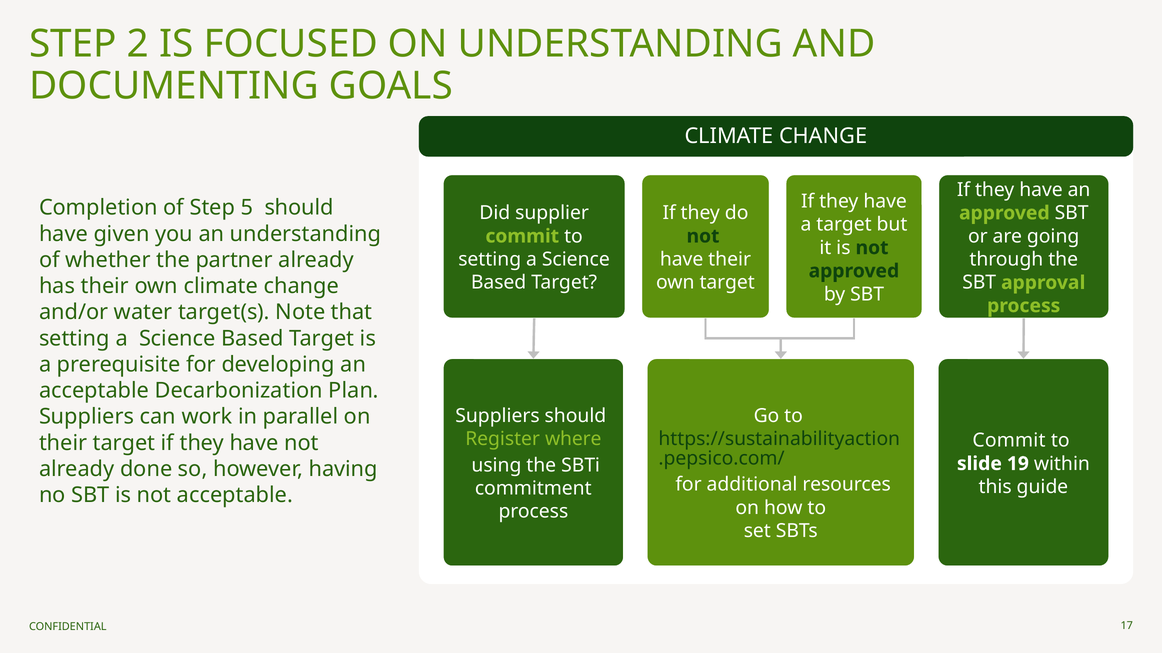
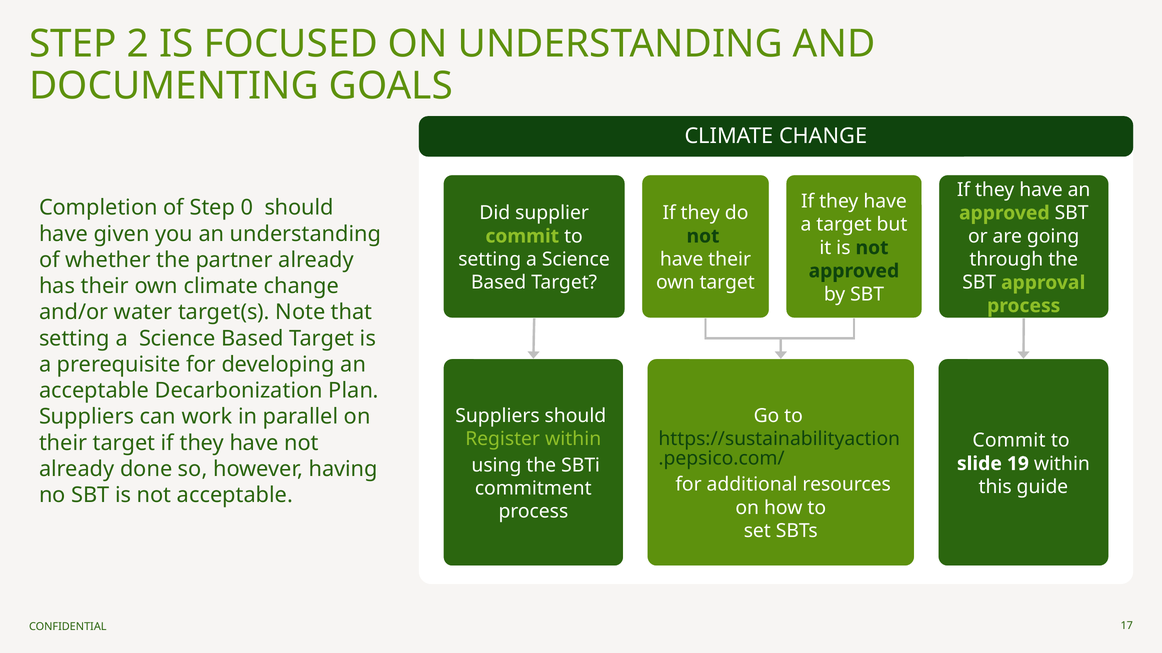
5: 5 -> 0
Register where: where -> within
